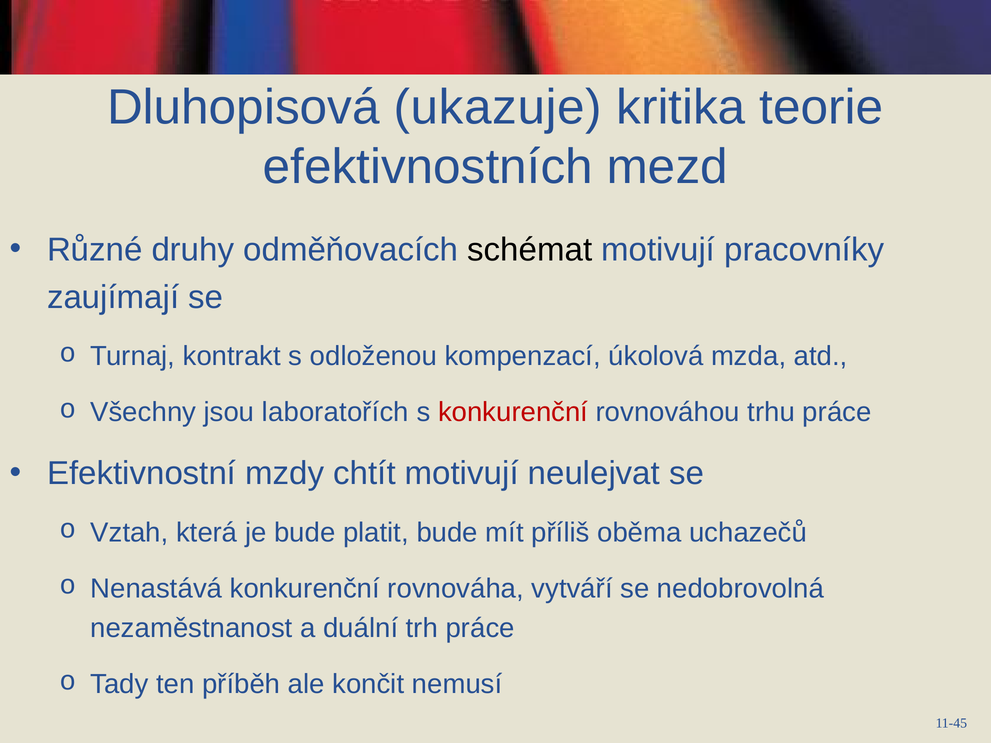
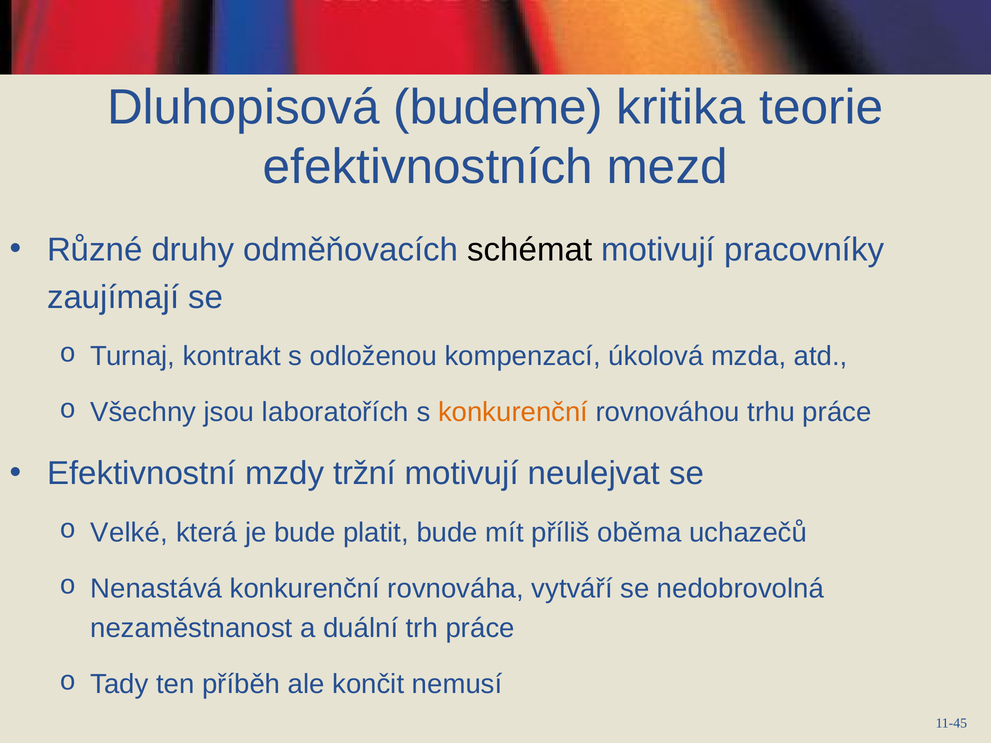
ukazuje: ukazuje -> budeme
konkurenční at (513, 412) colour: red -> orange
chtít: chtít -> tržní
Vztah: Vztah -> Velké
